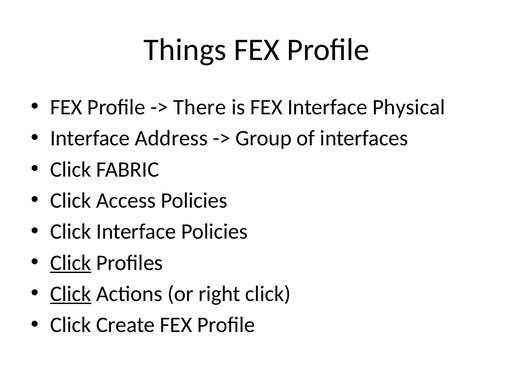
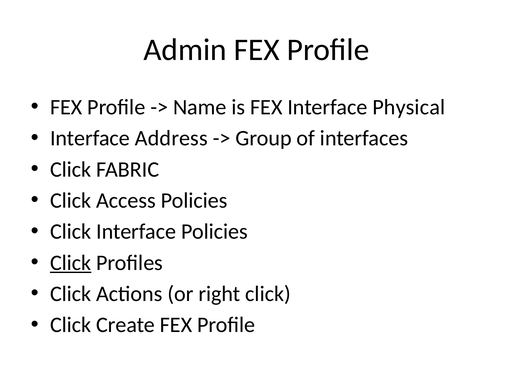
Things: Things -> Admin
There: There -> Name
Click at (71, 294) underline: present -> none
